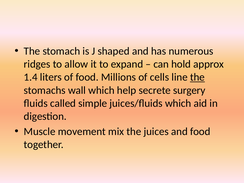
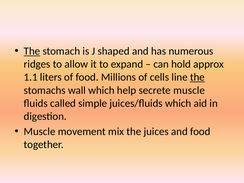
The at (32, 51) underline: none -> present
1.4: 1.4 -> 1.1
secrete surgery: surgery -> muscle
